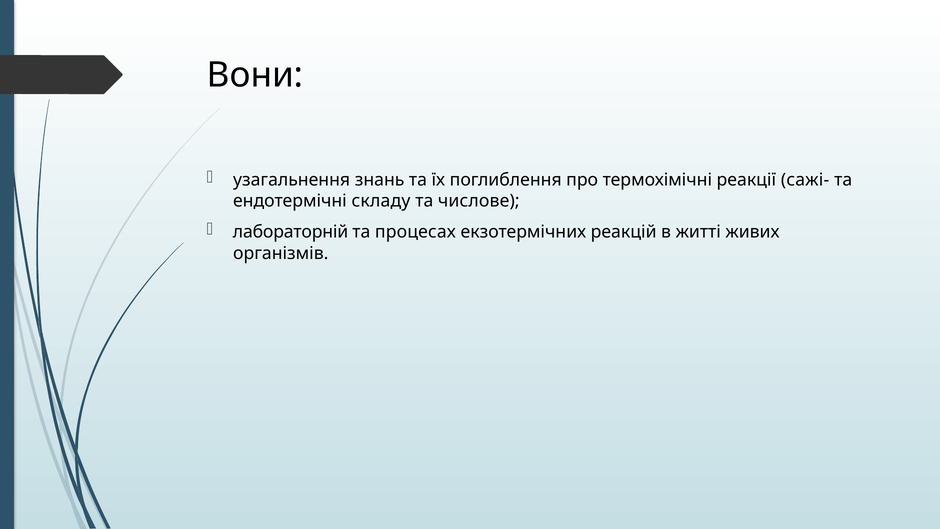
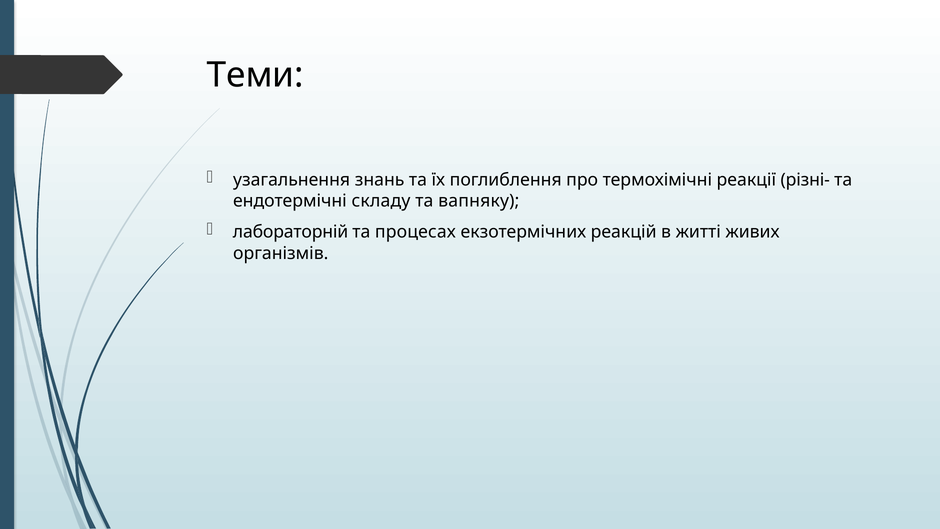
Вони: Вони -> Теми
сажі-: сажі- -> різні-
числове: числове -> вапняку
